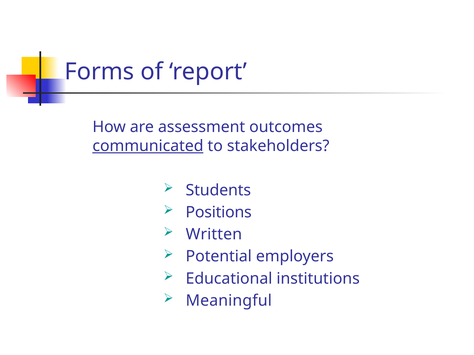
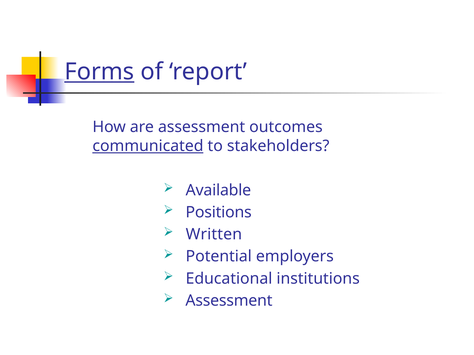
Forms underline: none -> present
Students: Students -> Available
Meaningful at (229, 301): Meaningful -> Assessment
